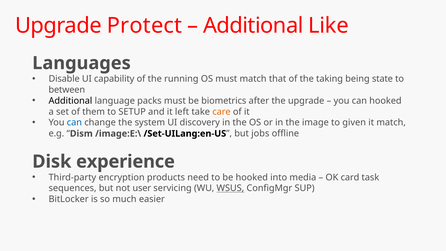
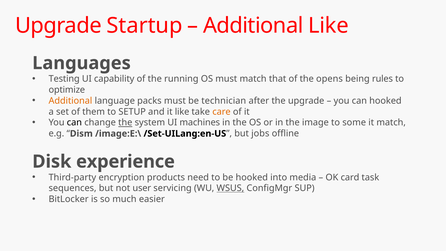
Protect: Protect -> Startup
Disable: Disable -> Testing
taking: taking -> opens
state: state -> rules
between: between -> optimize
Additional at (70, 101) colour: black -> orange
biometrics: biometrics -> technician
it left: left -> like
can at (74, 123) colour: blue -> black
the at (125, 123) underline: none -> present
discovery: discovery -> machines
given: given -> some
